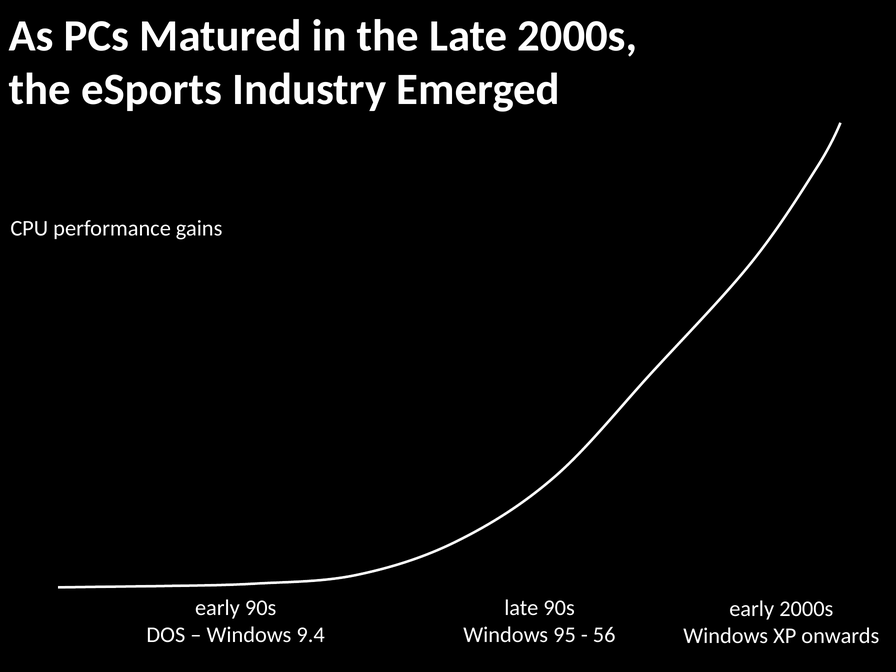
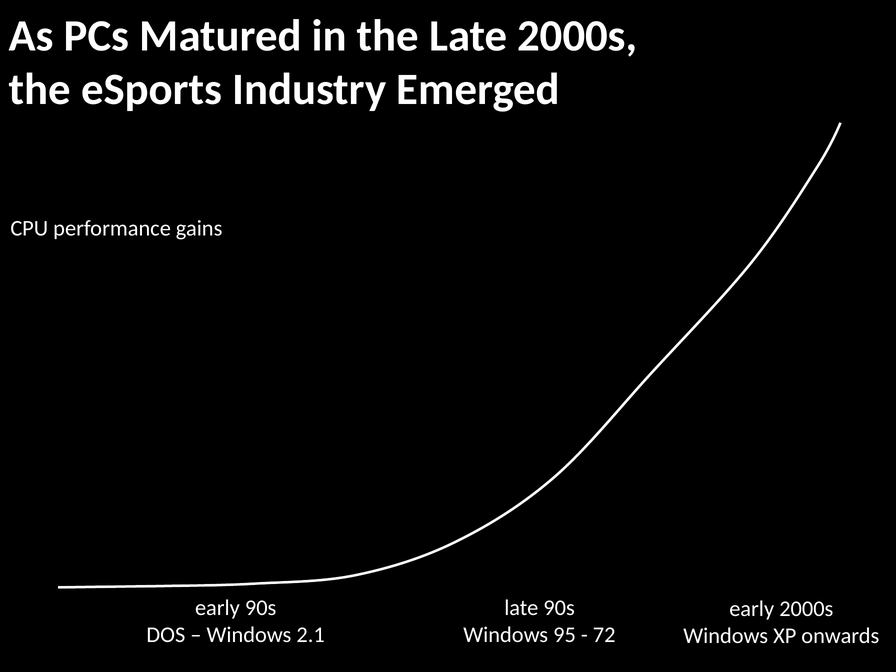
9.4: 9.4 -> 2.1
56: 56 -> 72
